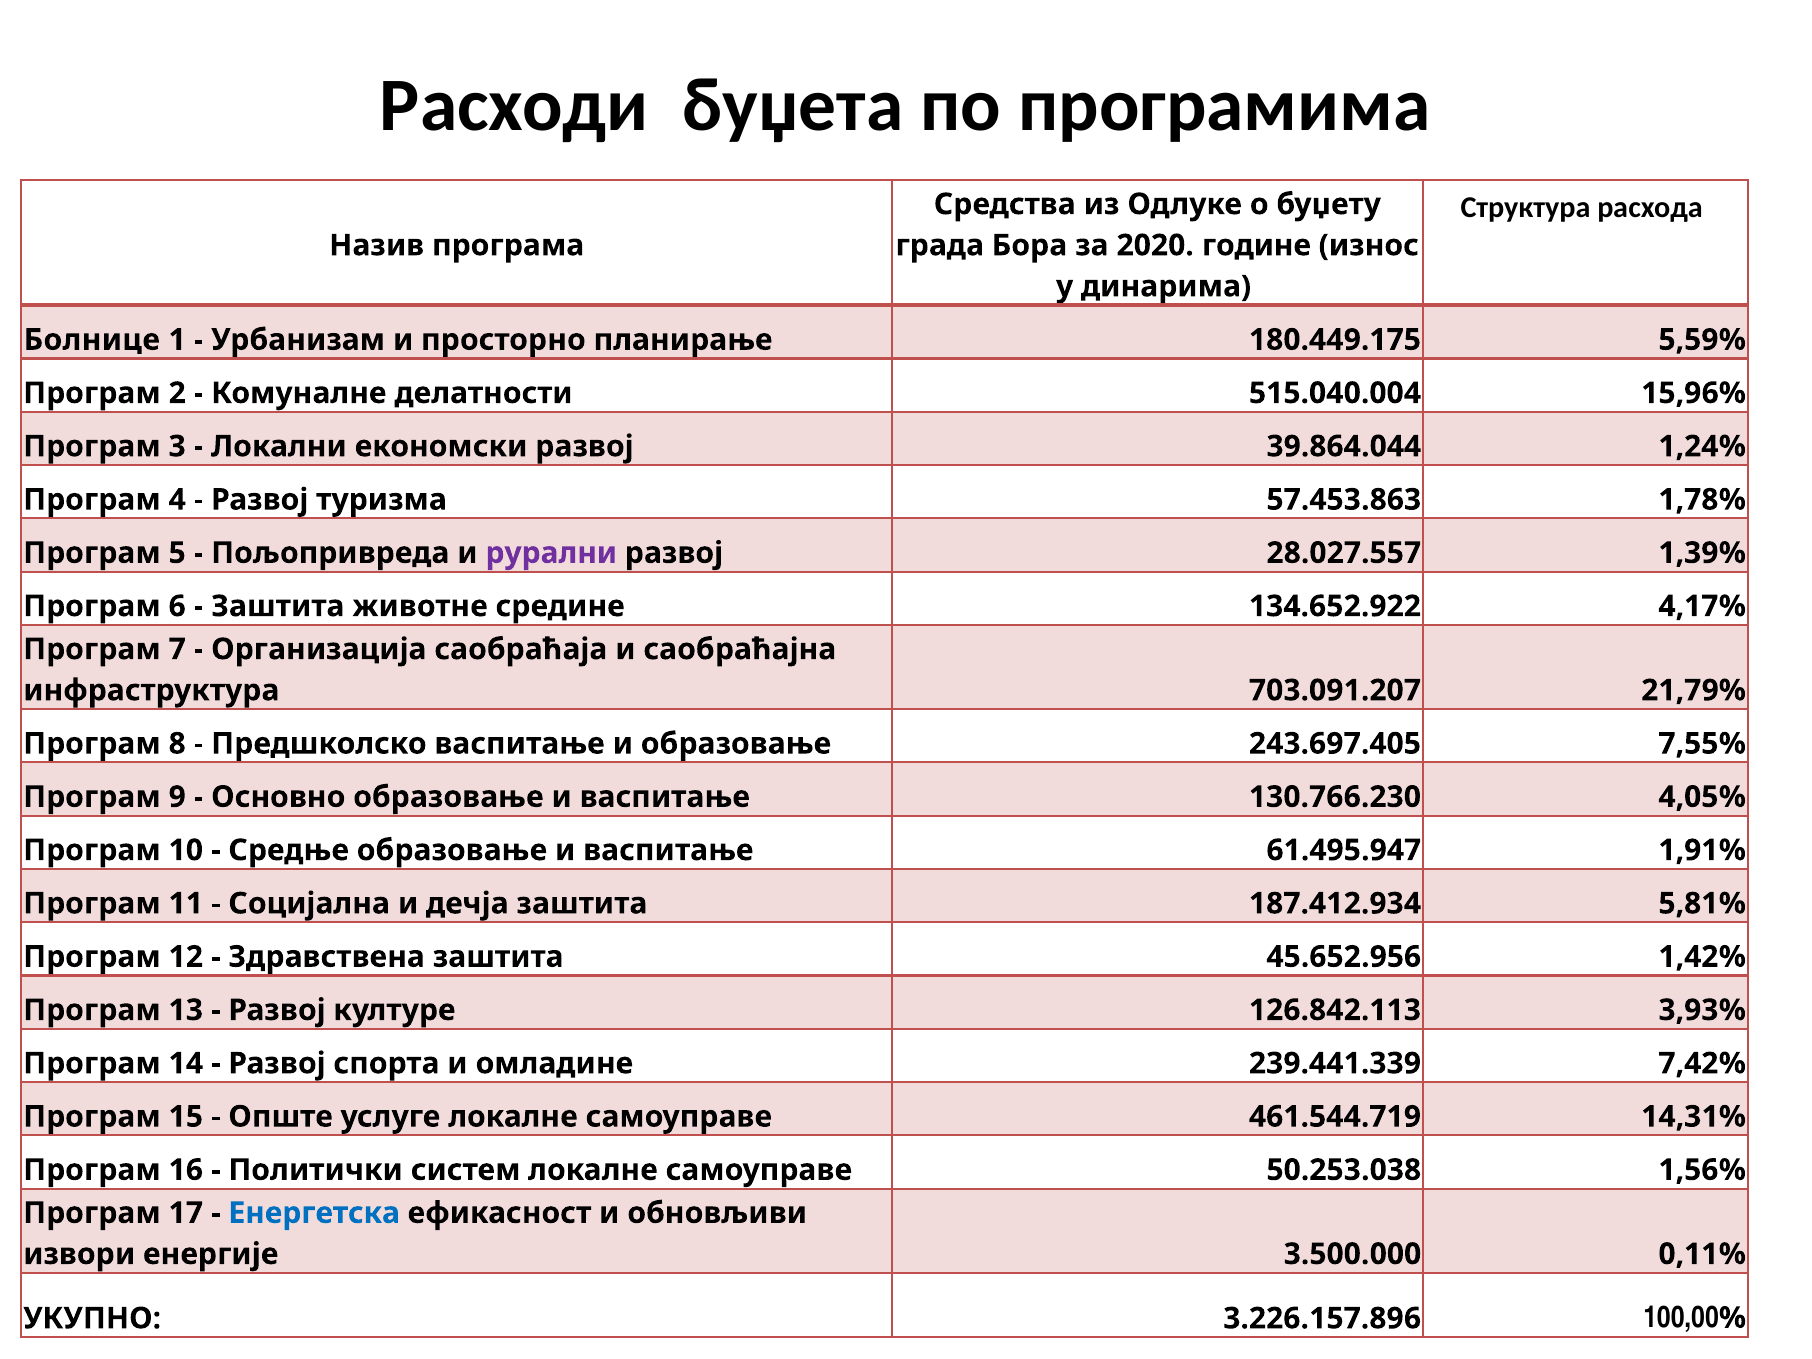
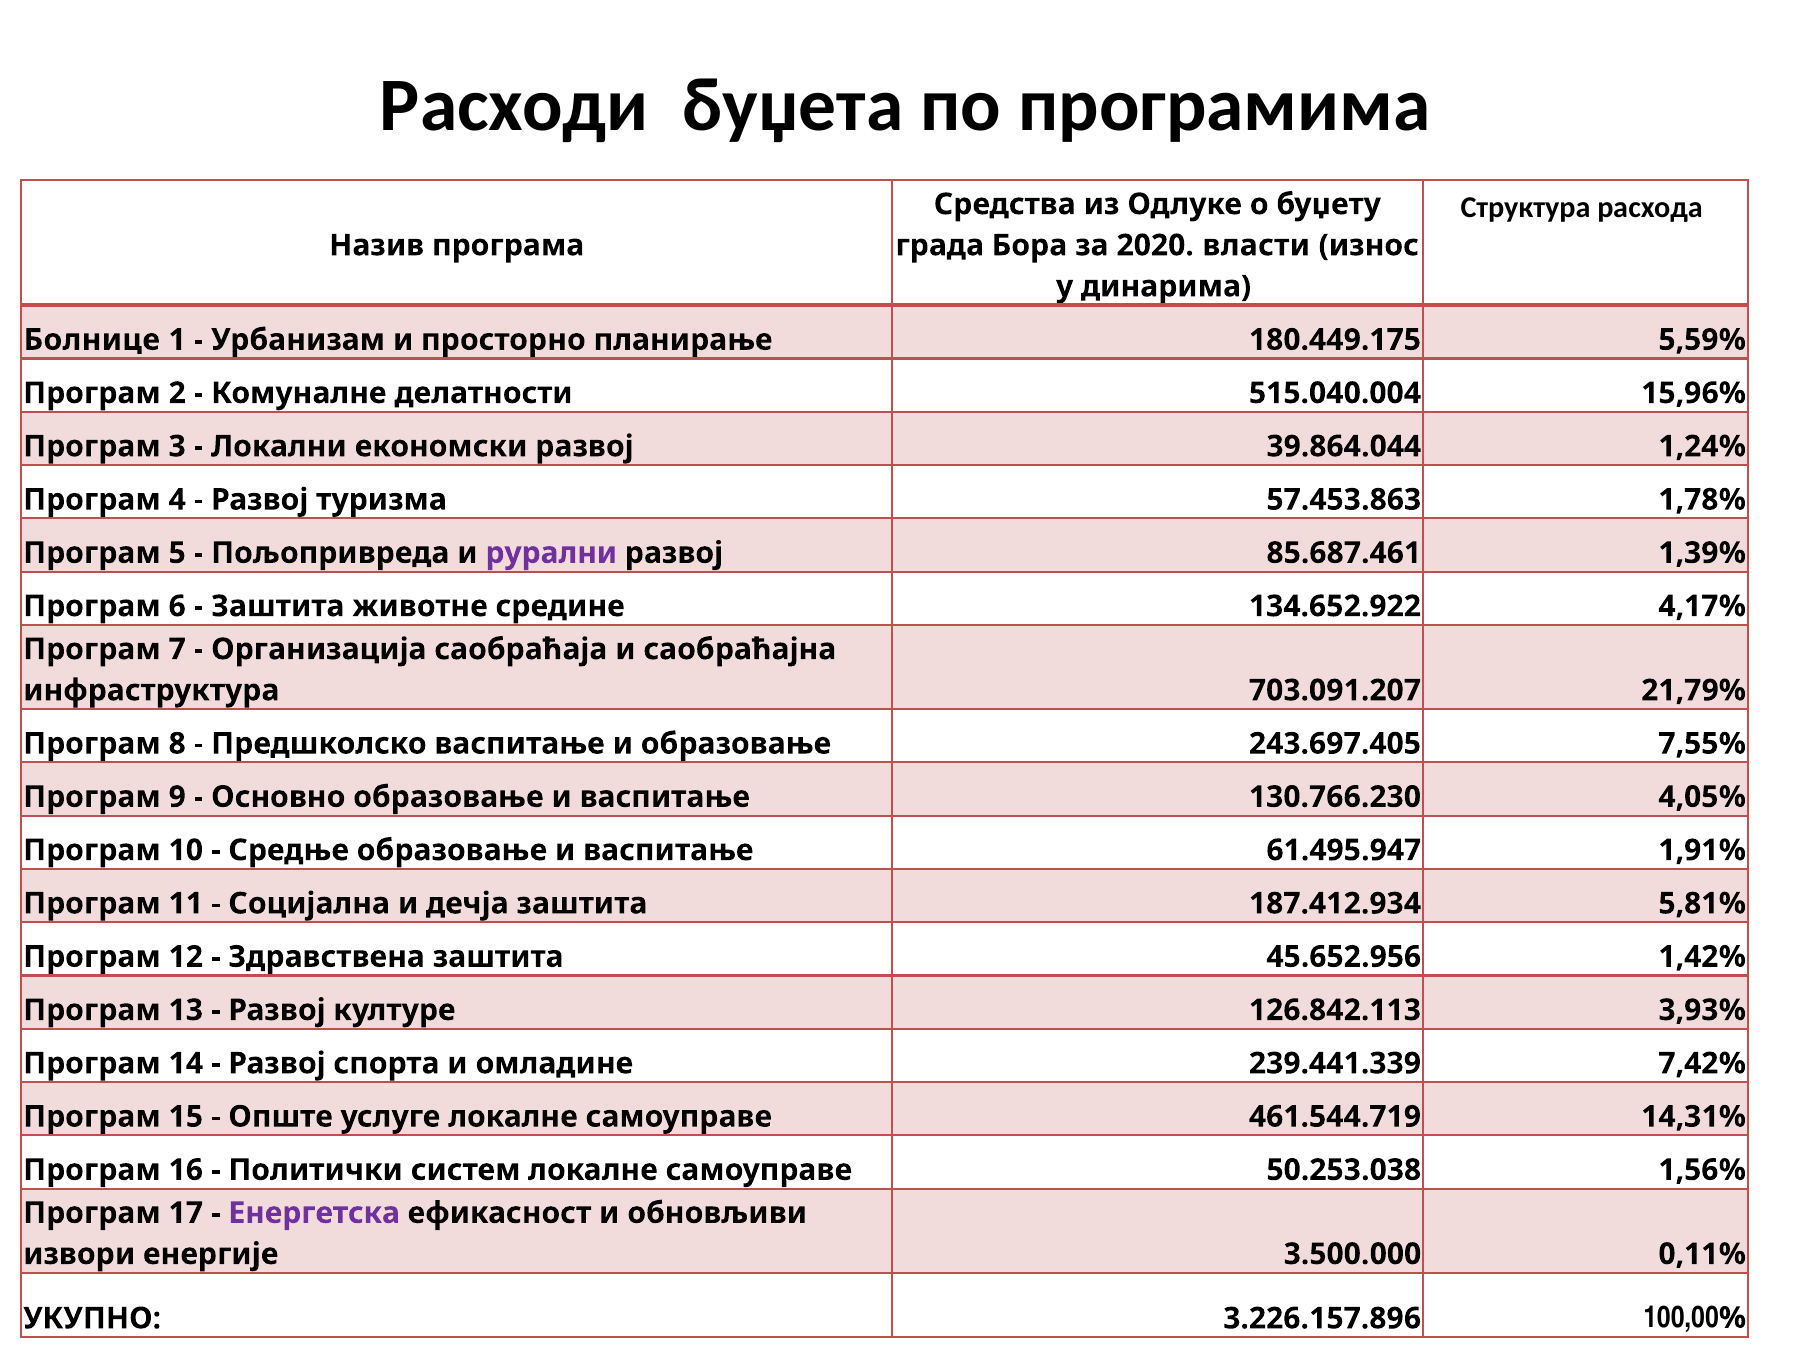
године: године -> власти
28.027.557: 28.027.557 -> 85.687.461
Енергетска colour: blue -> purple
